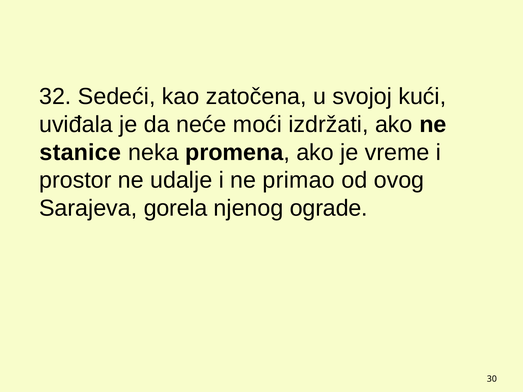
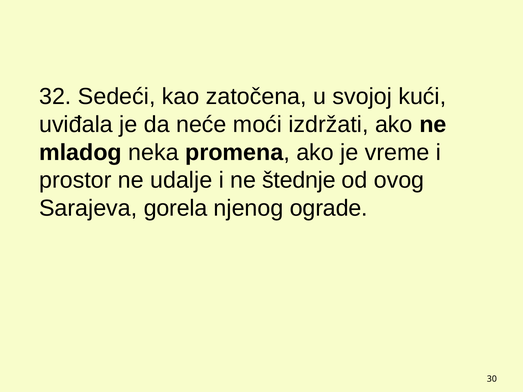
stanice: stanice -> mladog
primao: primao -> štednje
